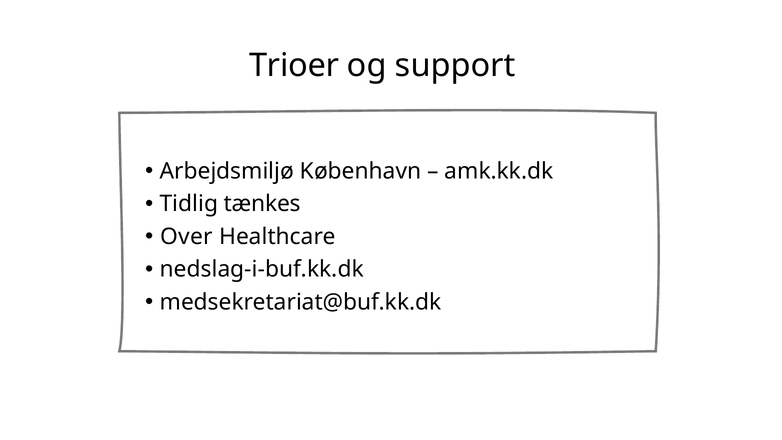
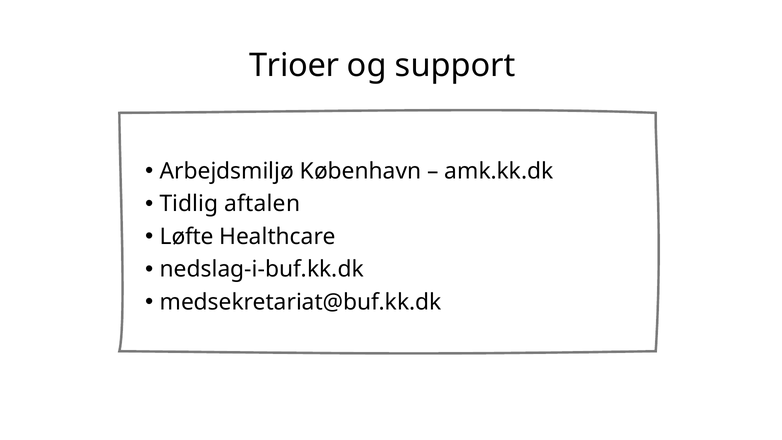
tænkes: tænkes -> aftalen
Over: Over -> Løfte
